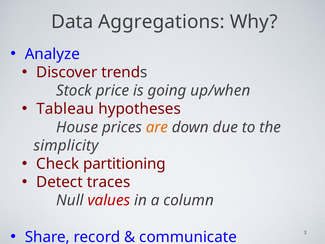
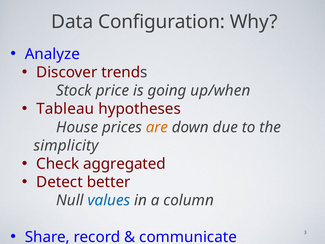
Aggregations: Aggregations -> Configuration
partitioning: partitioning -> aggregated
traces: traces -> better
values colour: red -> blue
